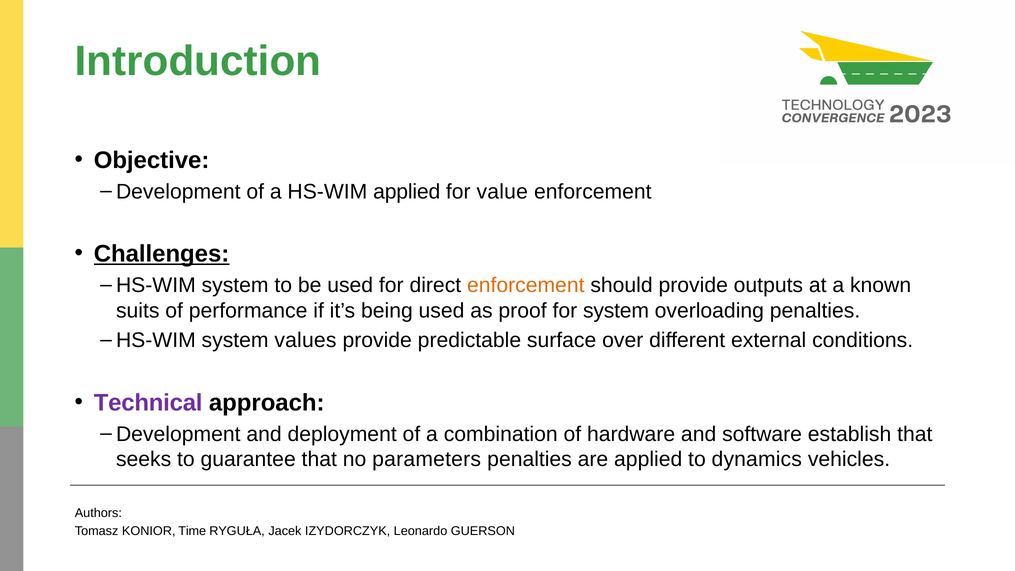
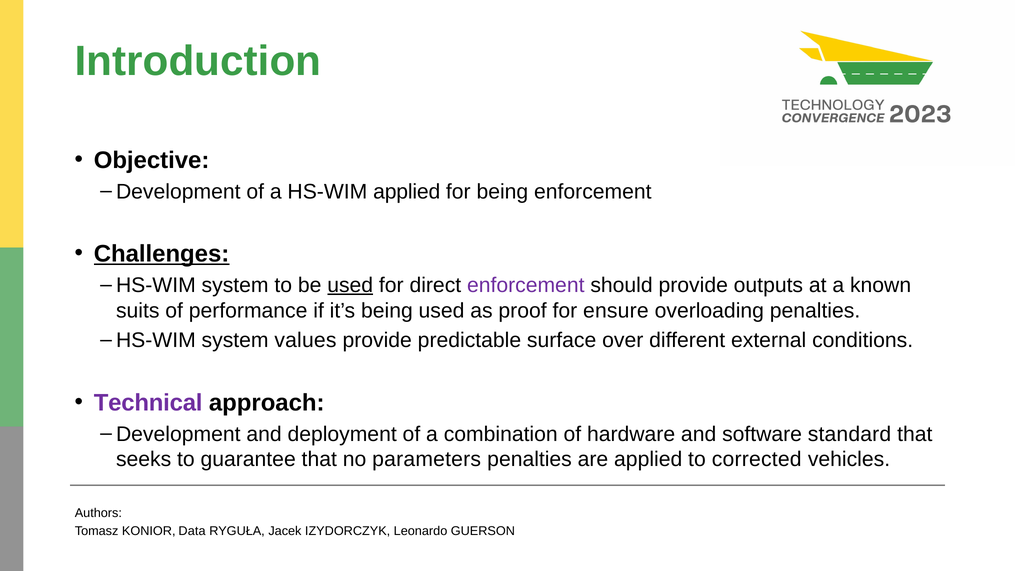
for value: value -> being
used at (350, 285) underline: none -> present
enforcement at (526, 285) colour: orange -> purple
for system: system -> ensure
establish: establish -> standard
dynamics: dynamics -> corrected
Time: Time -> Data
